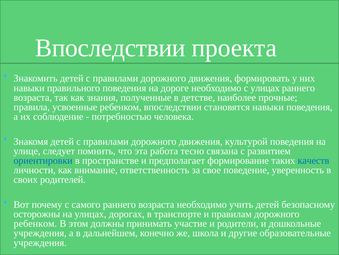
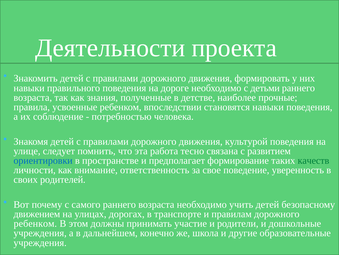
Впоследствии at (110, 48): Впоследствии -> Деятельности
с улицах: улицах -> детьми
качеств colour: blue -> green
осторожны: осторожны -> движением
